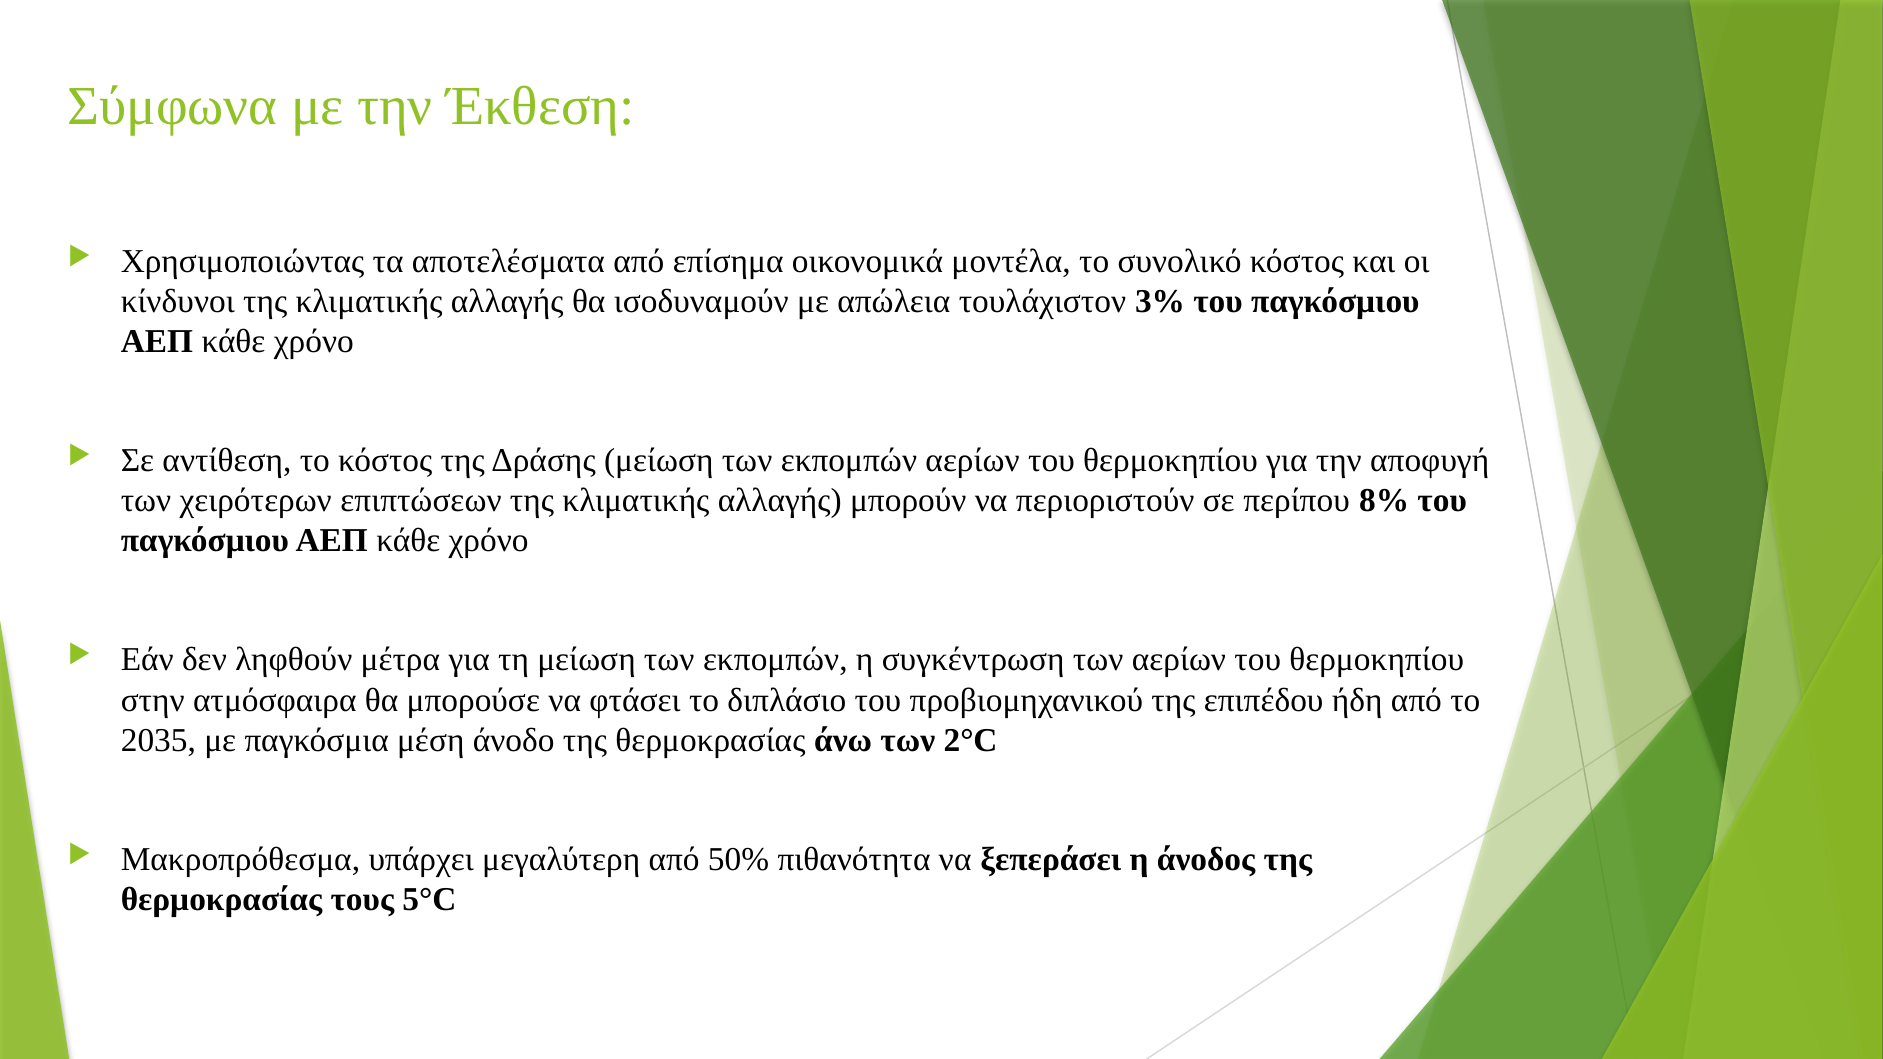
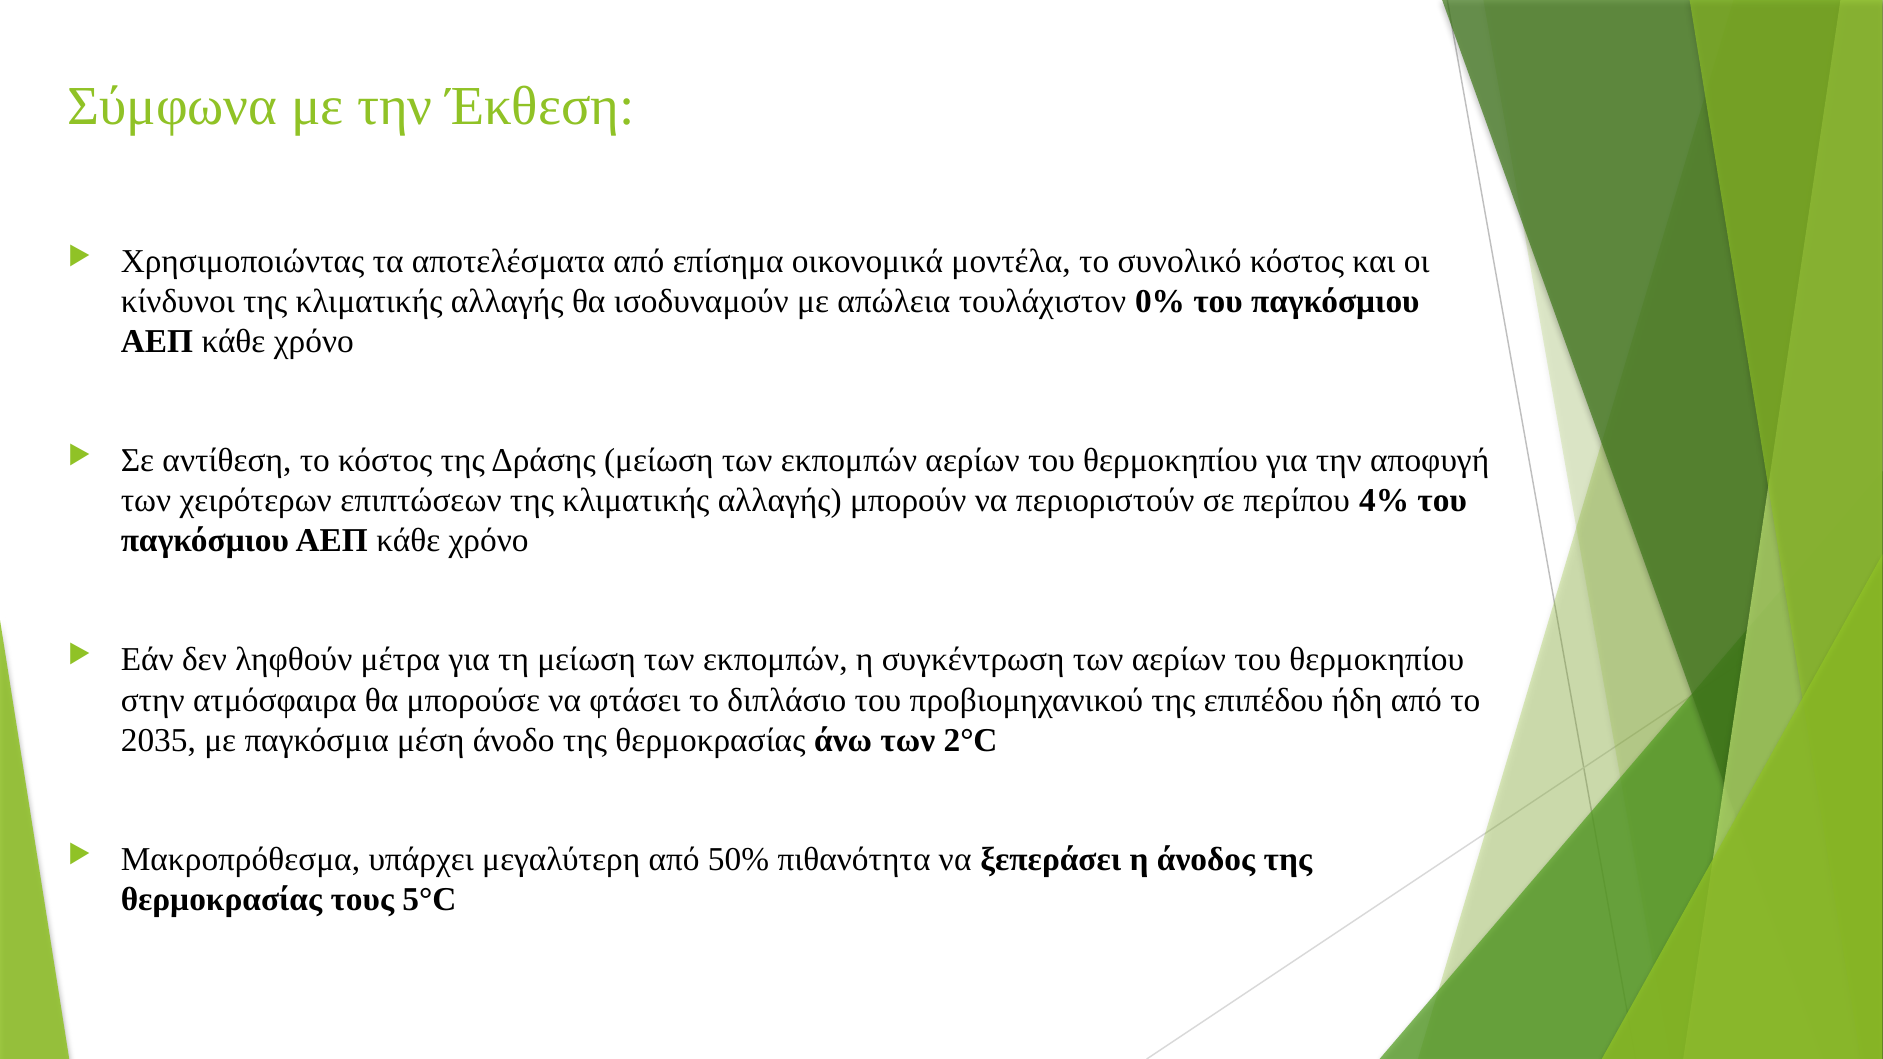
3%: 3% -> 0%
8%: 8% -> 4%
